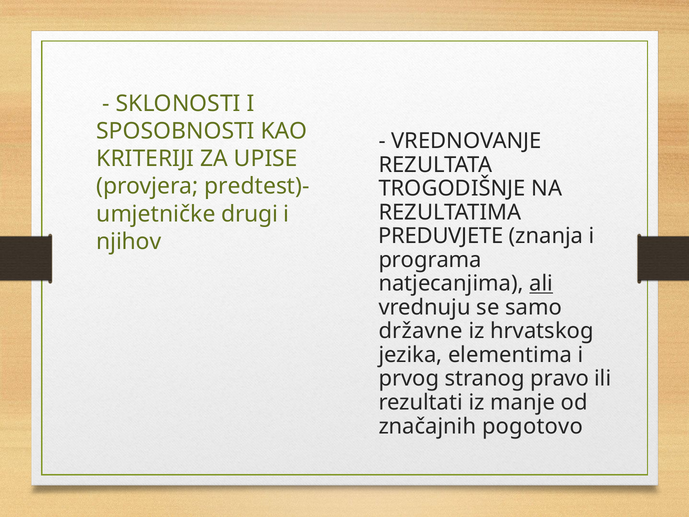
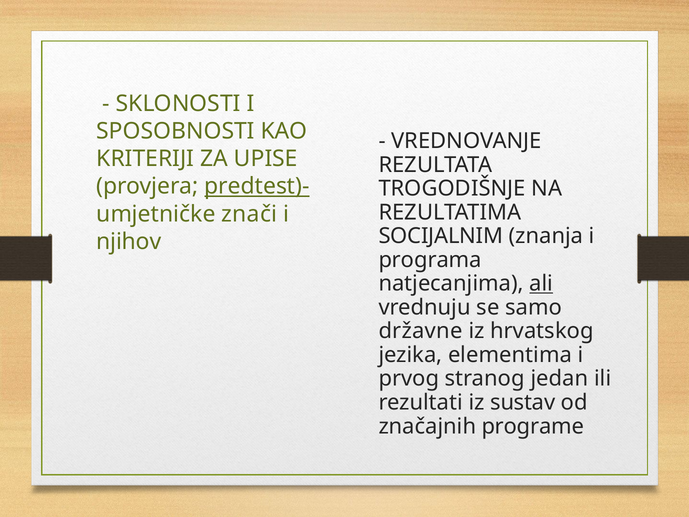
predtest)- underline: none -> present
drugi: drugi -> znači
PREDUVJETE: PREDUVJETE -> SOCIJALNIM
pravo: pravo -> jedan
manje: manje -> sustav
pogotovo: pogotovo -> programe
